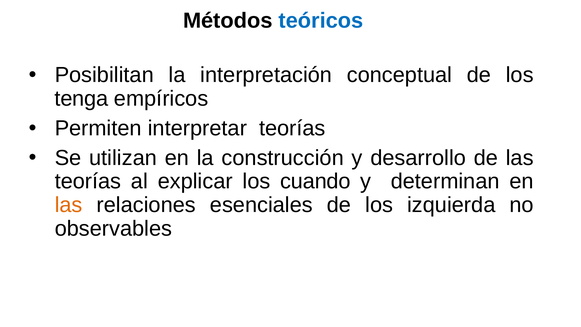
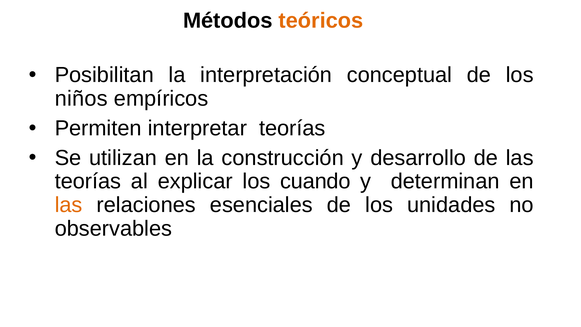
teóricos colour: blue -> orange
tenga: tenga -> niños
izquierda: izquierda -> unidades
